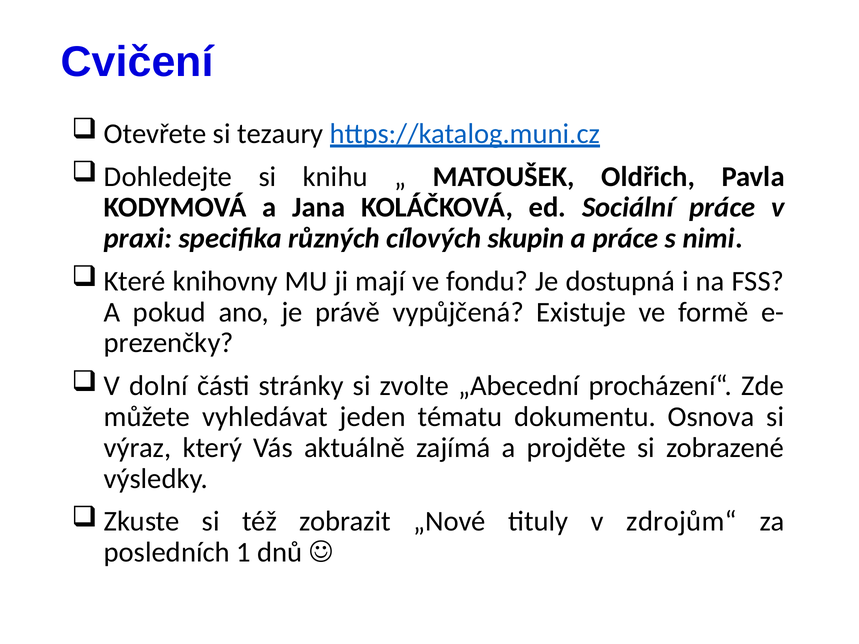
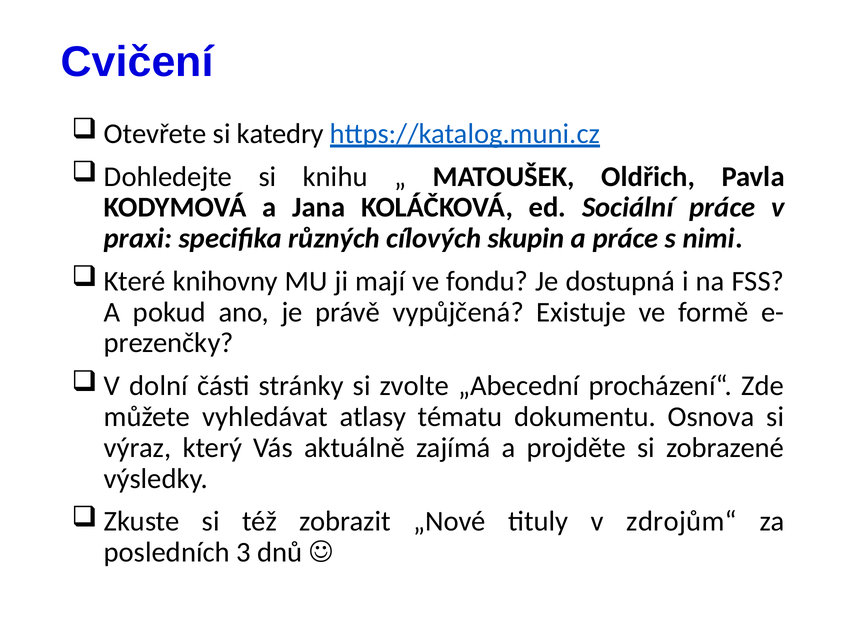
tezaury: tezaury -> katedry
jeden: jeden -> atlasy
1: 1 -> 3
